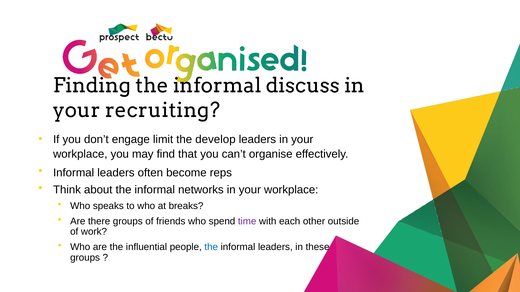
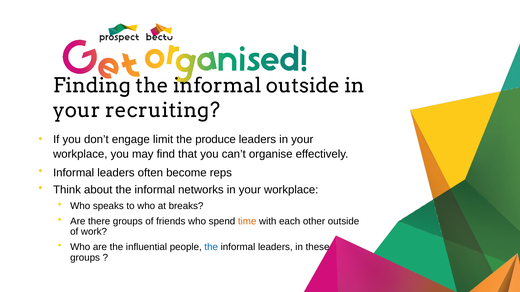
informal discuss: discuss -> outside
develop: develop -> produce
time colour: purple -> orange
